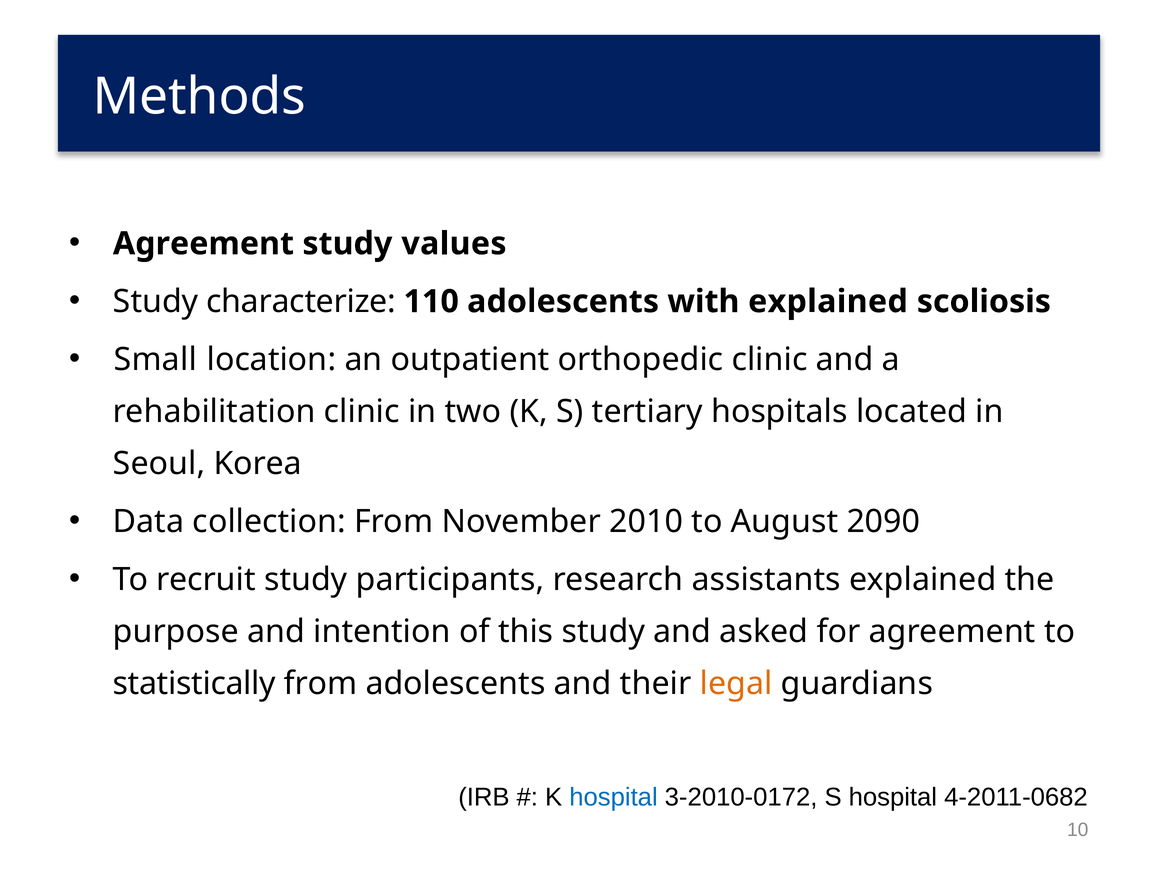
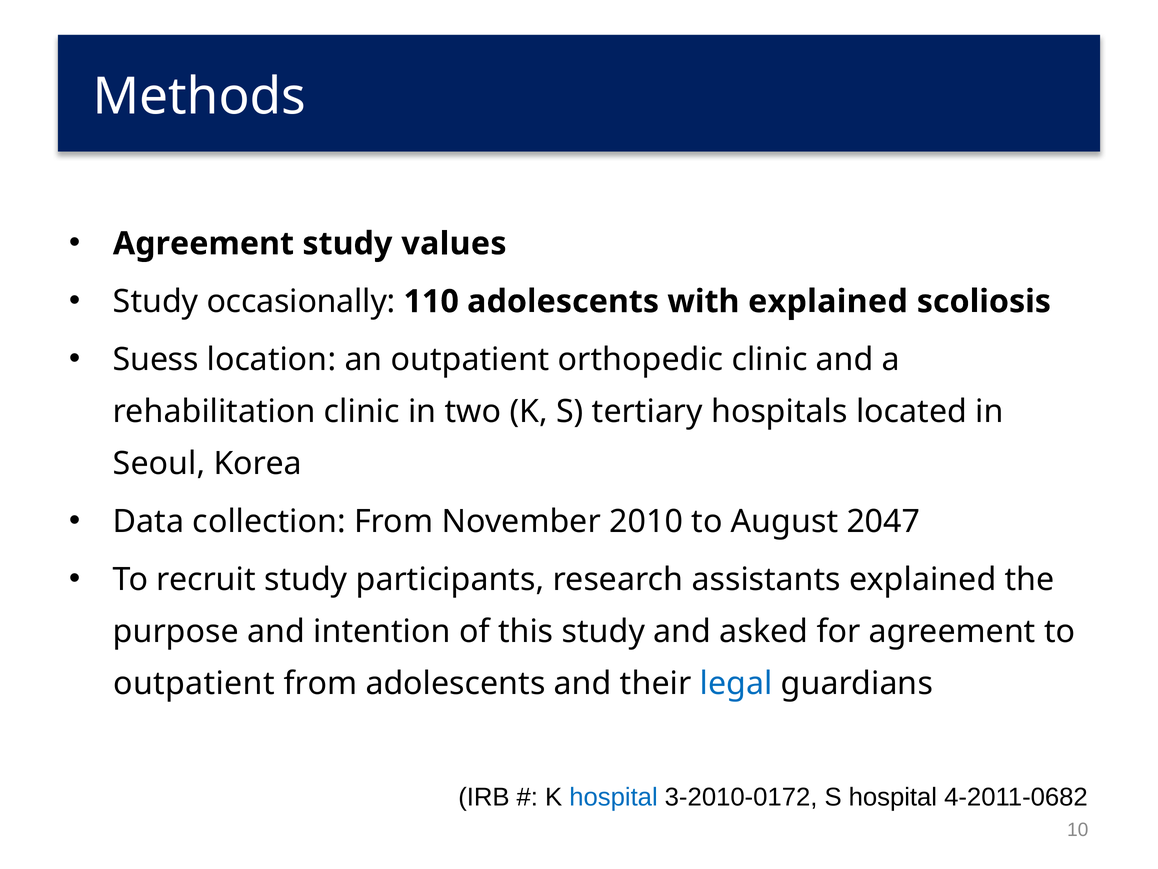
characterize: characterize -> occasionally
Small: Small -> Suess
2090: 2090 -> 2047
statistically at (194, 683): statistically -> outpatient
legal colour: orange -> blue
